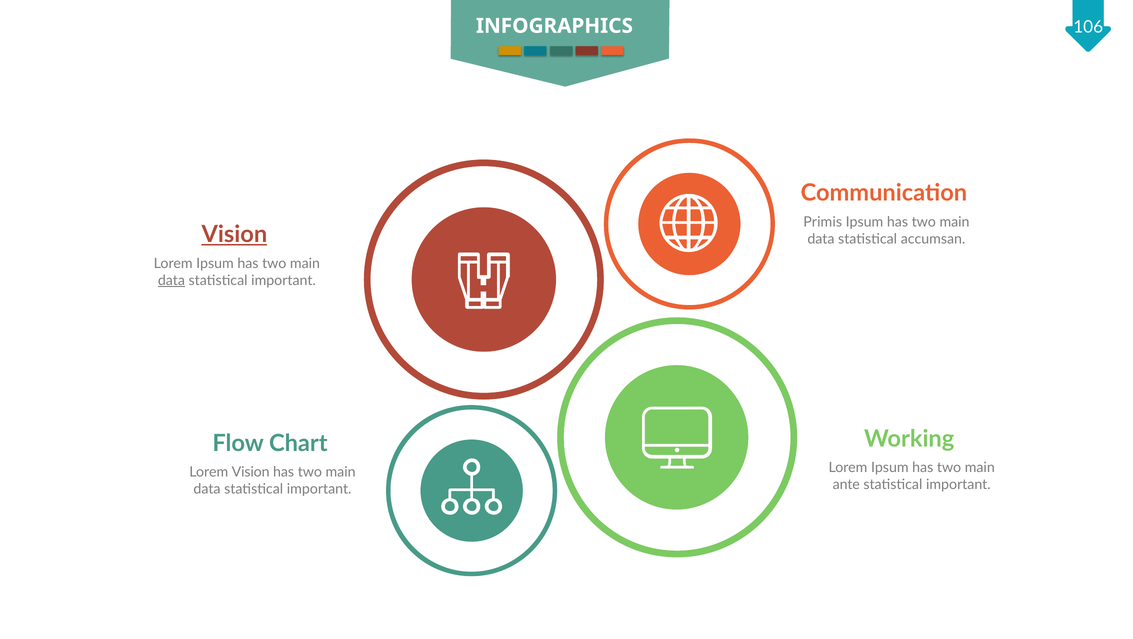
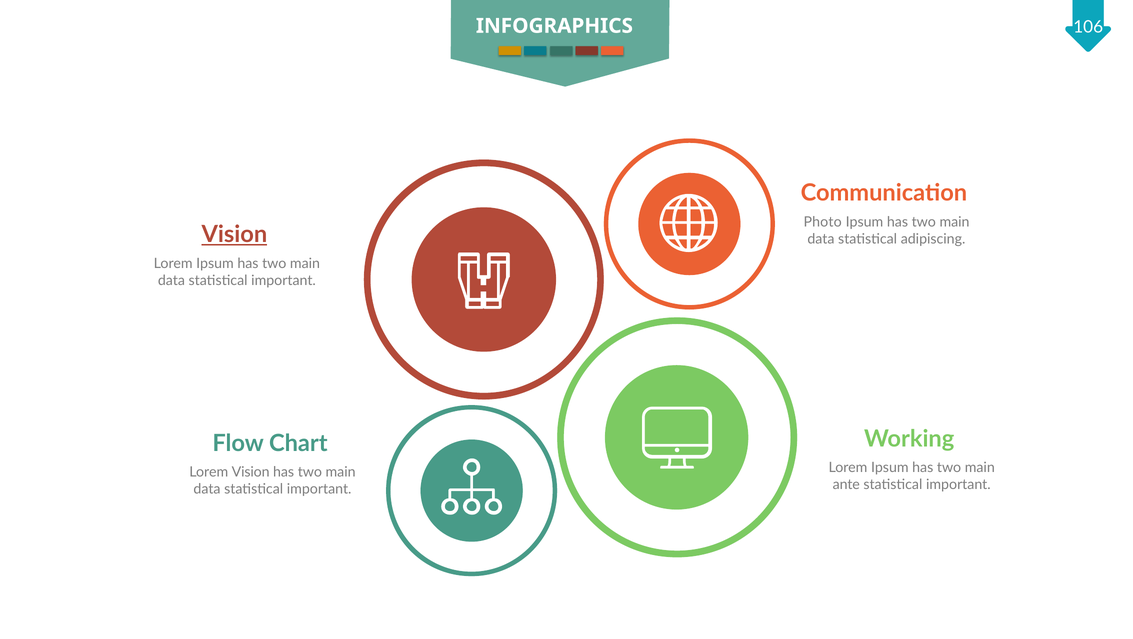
Primis: Primis -> Photo
accumsan: accumsan -> adipiscing
data at (171, 280) underline: present -> none
